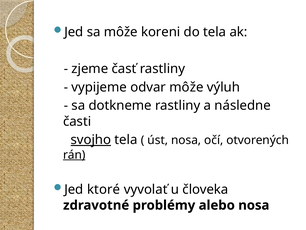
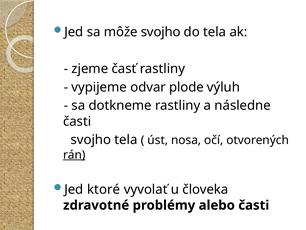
môže koreni: koreni -> svojho
odvar môže: môže -> plode
svojho at (91, 140) underline: present -> none
alebo nosa: nosa -> časti
